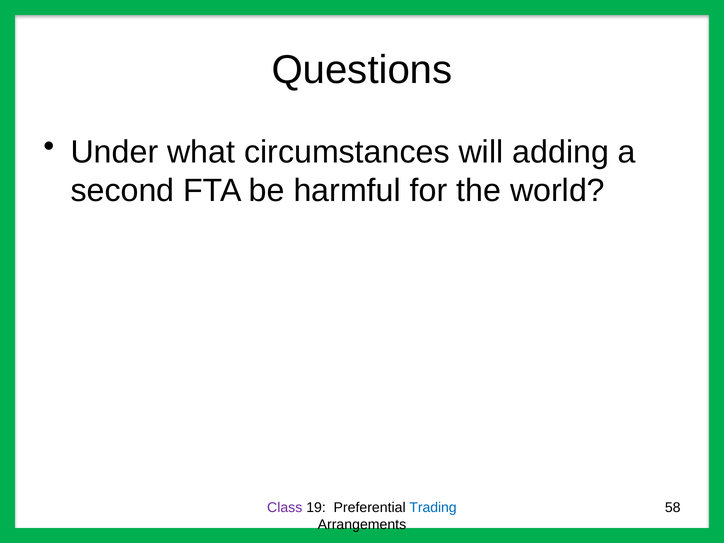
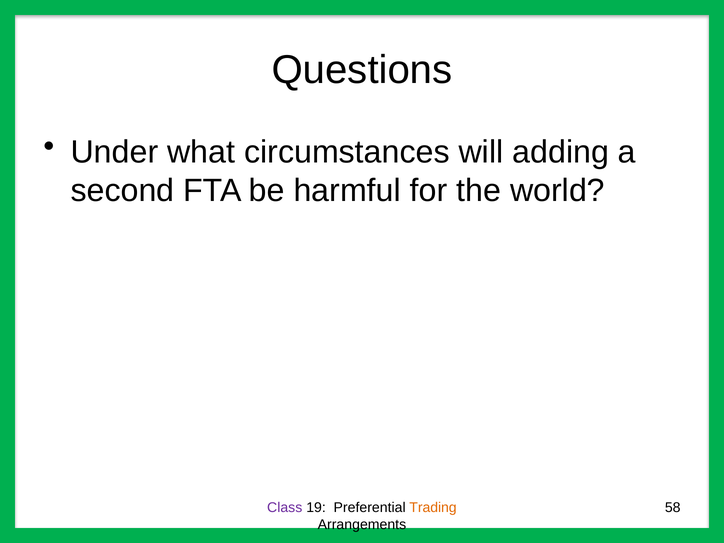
Trading colour: blue -> orange
